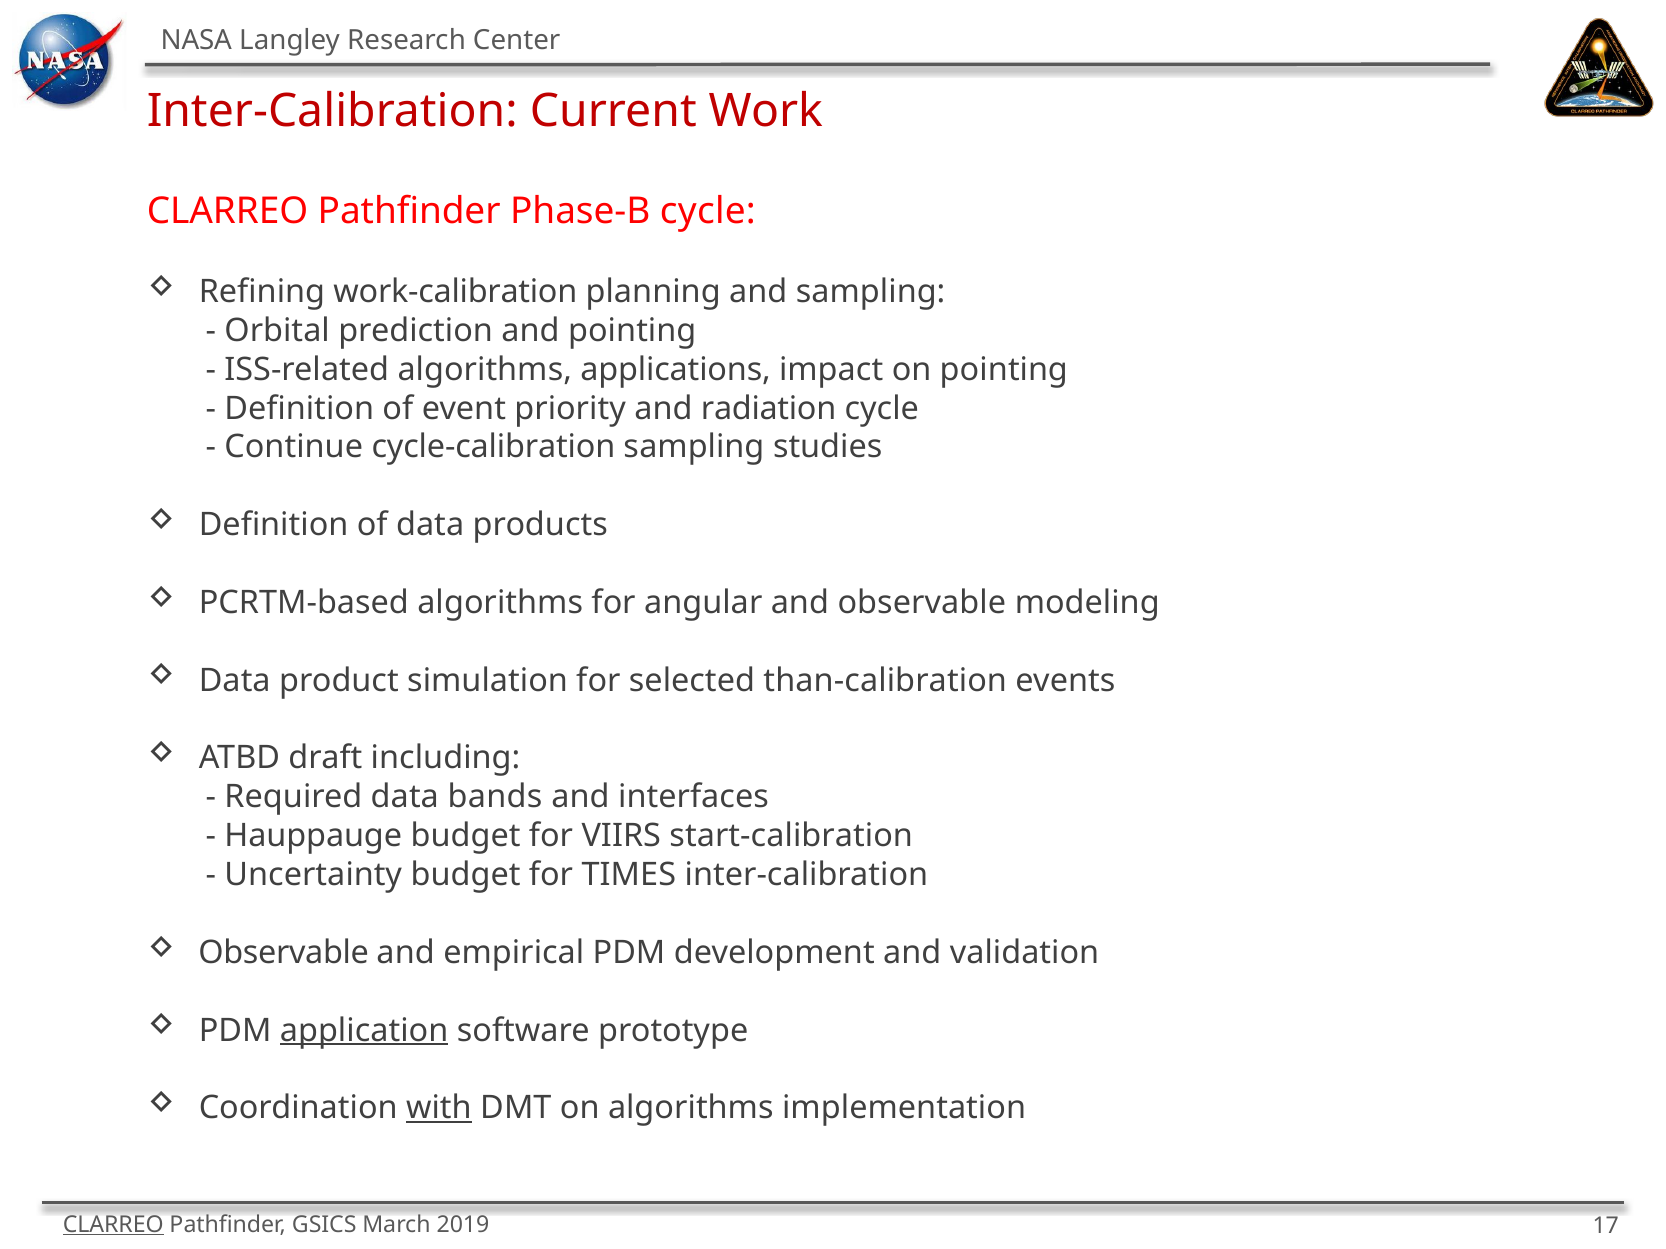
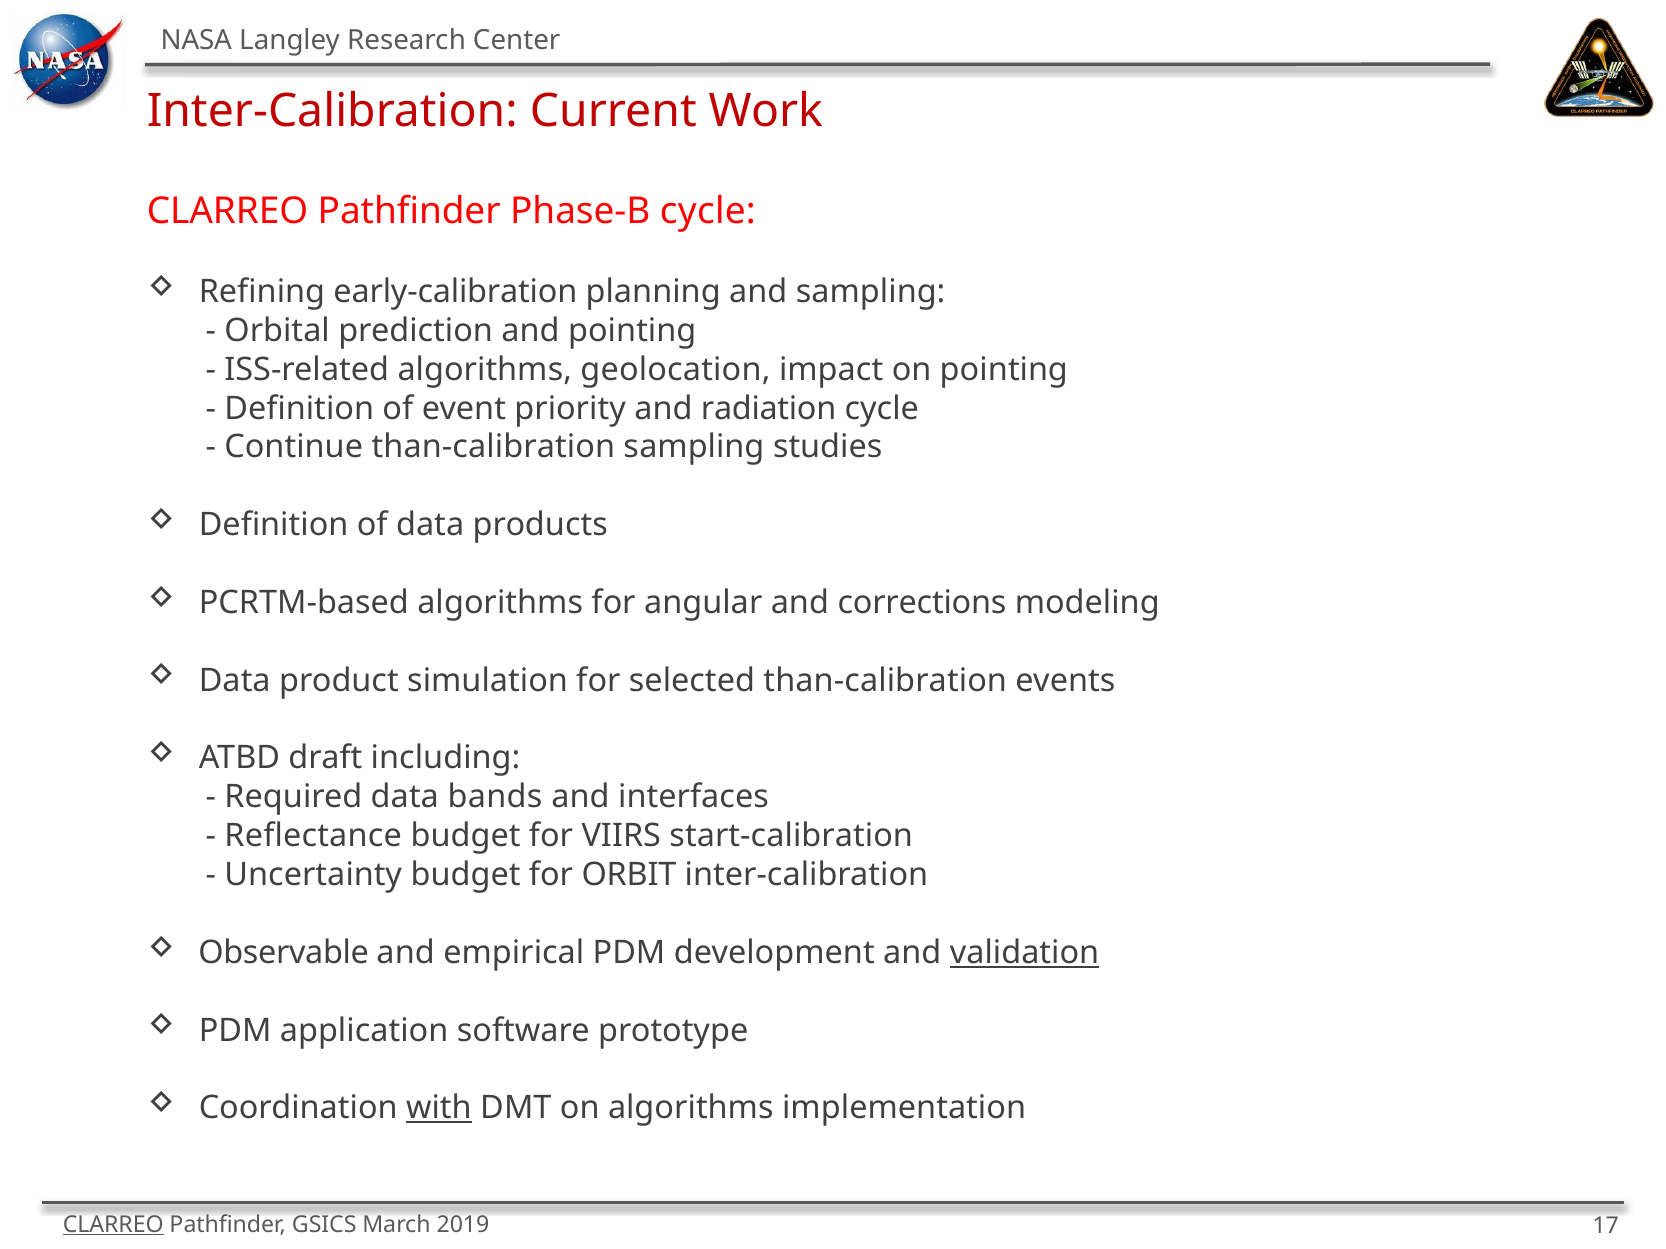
work-calibration: work-calibration -> early-calibration
applications: applications -> geolocation
Continue cycle-calibration: cycle-calibration -> than-calibration
and observable: observable -> corrections
Hauppauge: Hauppauge -> Reflectance
TIMES: TIMES -> ORBIT
validation underline: none -> present
application underline: present -> none
